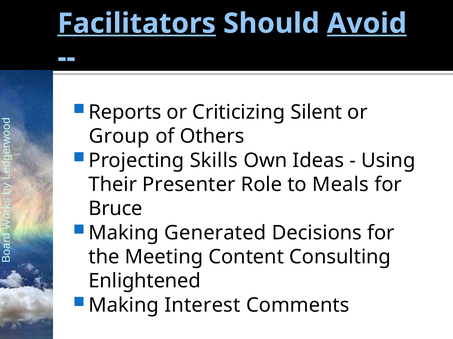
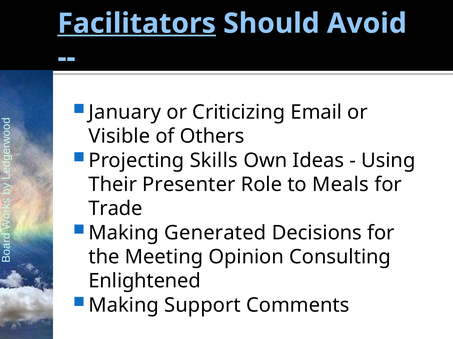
Avoid underline: present -> none
Reports: Reports -> January
Silent: Silent -> Email
Group: Group -> Visible
Bruce: Bruce -> Trade
Content: Content -> Opinion
Interest: Interest -> Support
